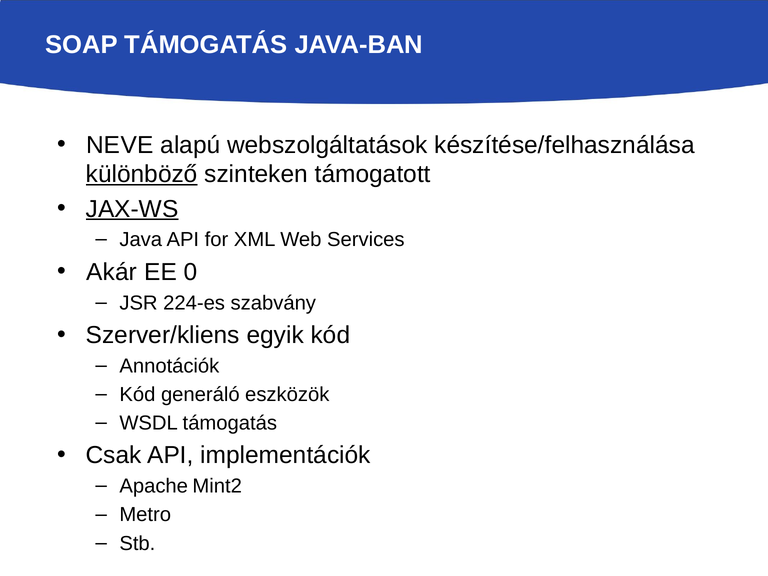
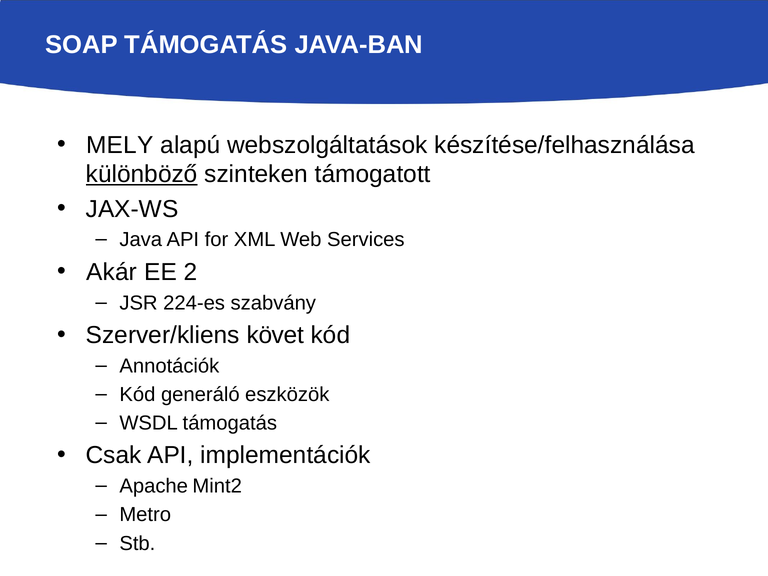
NEVE: NEVE -> MELY
JAX-WS underline: present -> none
0: 0 -> 2
egyik: egyik -> követ
